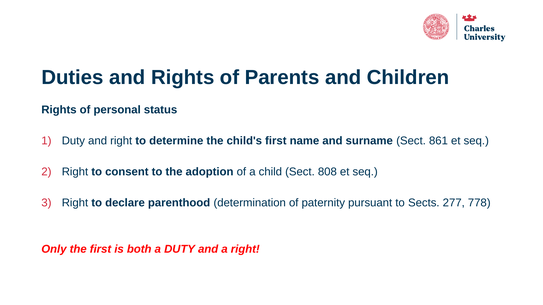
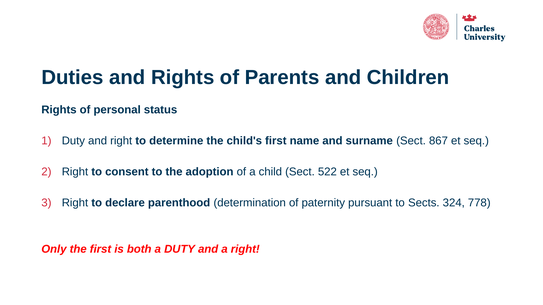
861: 861 -> 867
808: 808 -> 522
277: 277 -> 324
